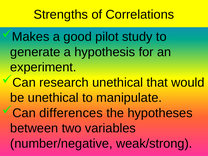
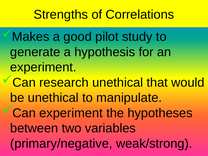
Can differences: differences -> experiment
number/negative: number/negative -> primary/negative
